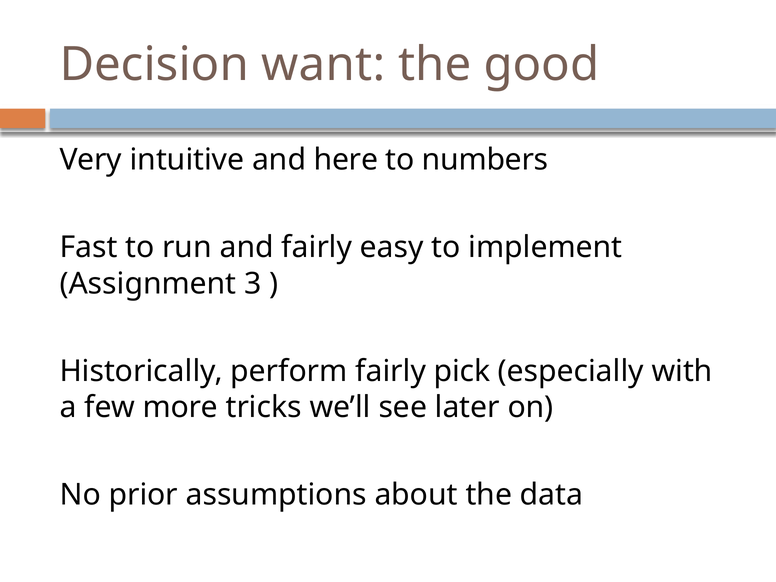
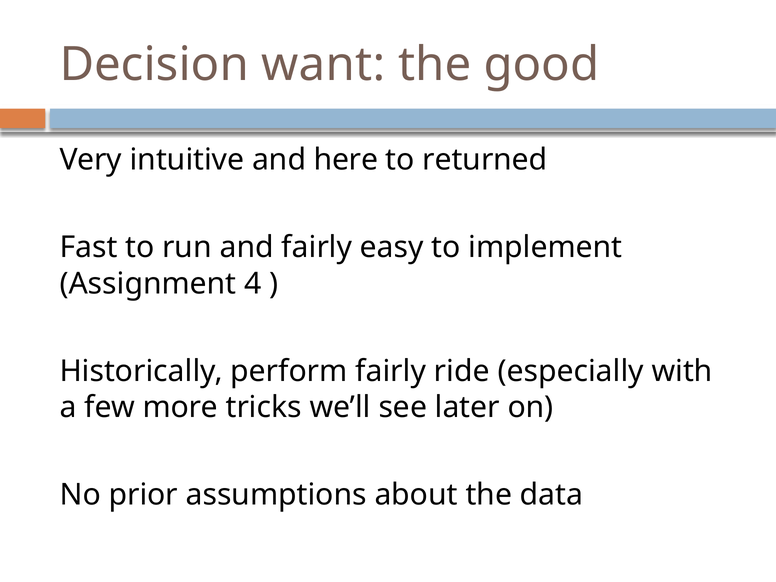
numbers: numbers -> returned
3: 3 -> 4
pick: pick -> ride
